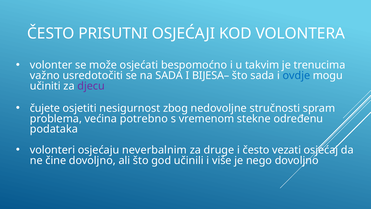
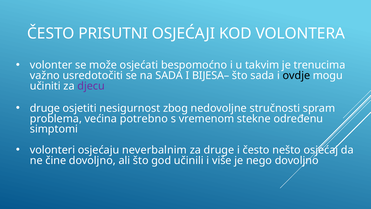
ovdje colour: blue -> black
čujete at (45, 108): čujete -> druge
podataka: podataka -> simptomi
vezati: vezati -> nešto
